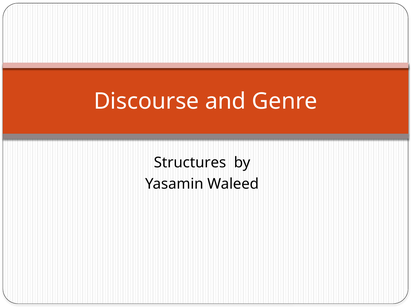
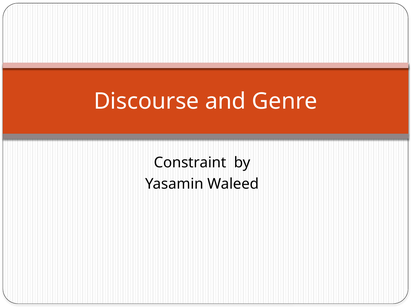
Structures: Structures -> Constraint
